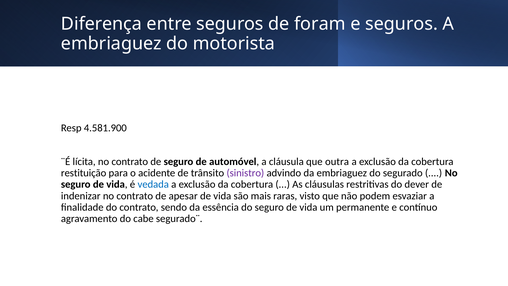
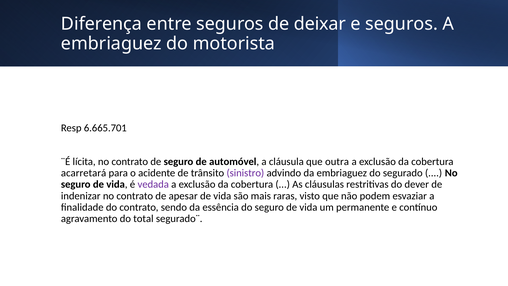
foram: foram -> deixar
4.581.900: 4.581.900 -> 6.665.701
restituição: restituição -> acarretará
vedada colour: blue -> purple
cabe: cabe -> total
